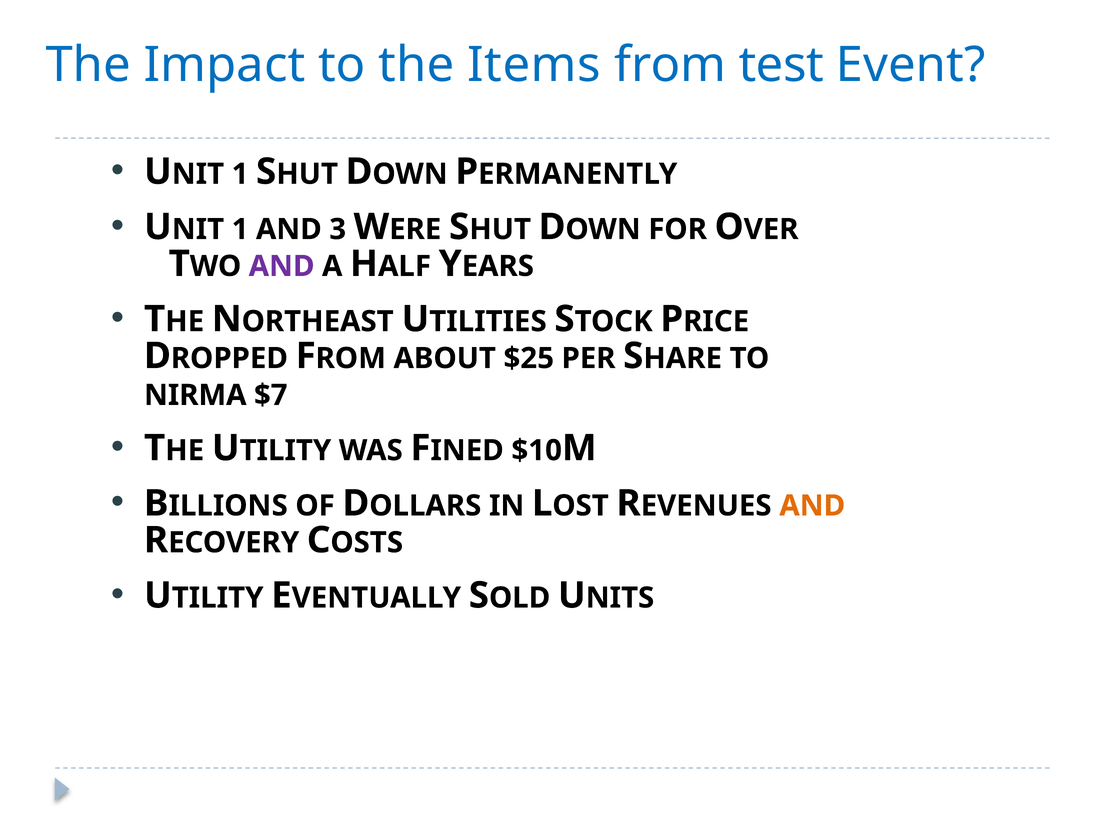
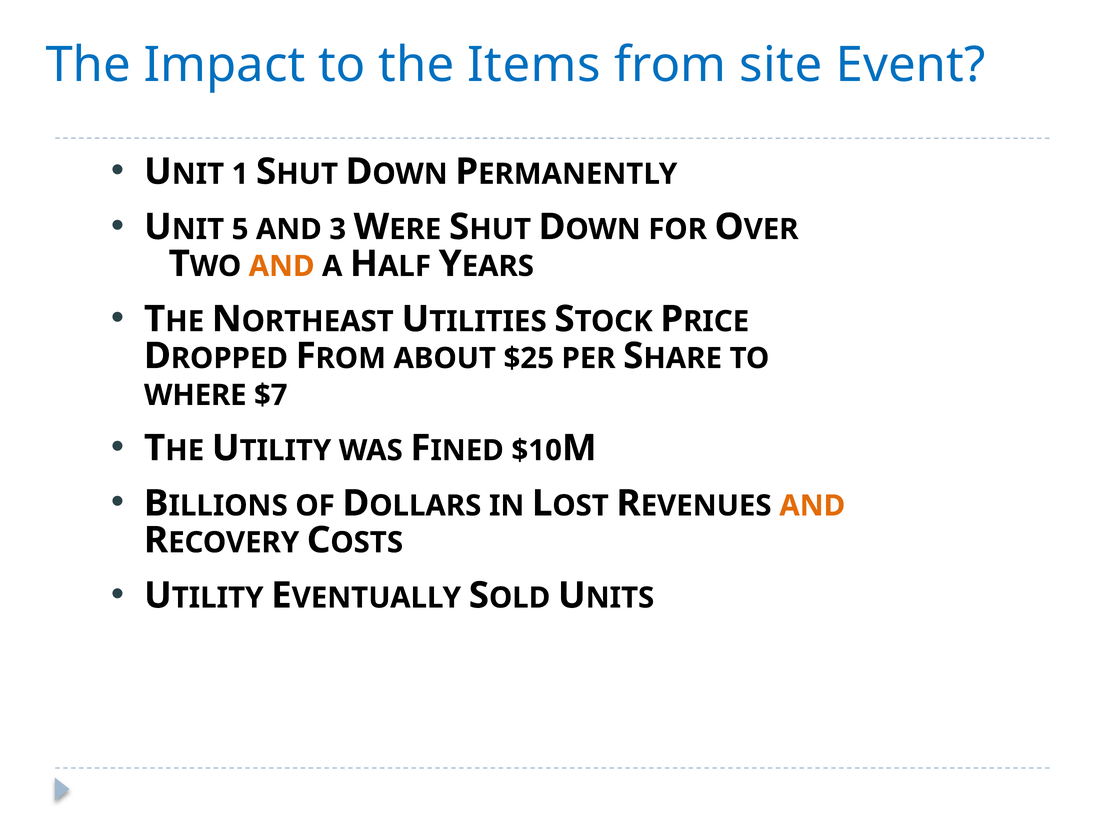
test: test -> site
1 at (240, 229): 1 -> 5
AND at (282, 266) colour: purple -> orange
NIRMA: NIRMA -> WHERE
